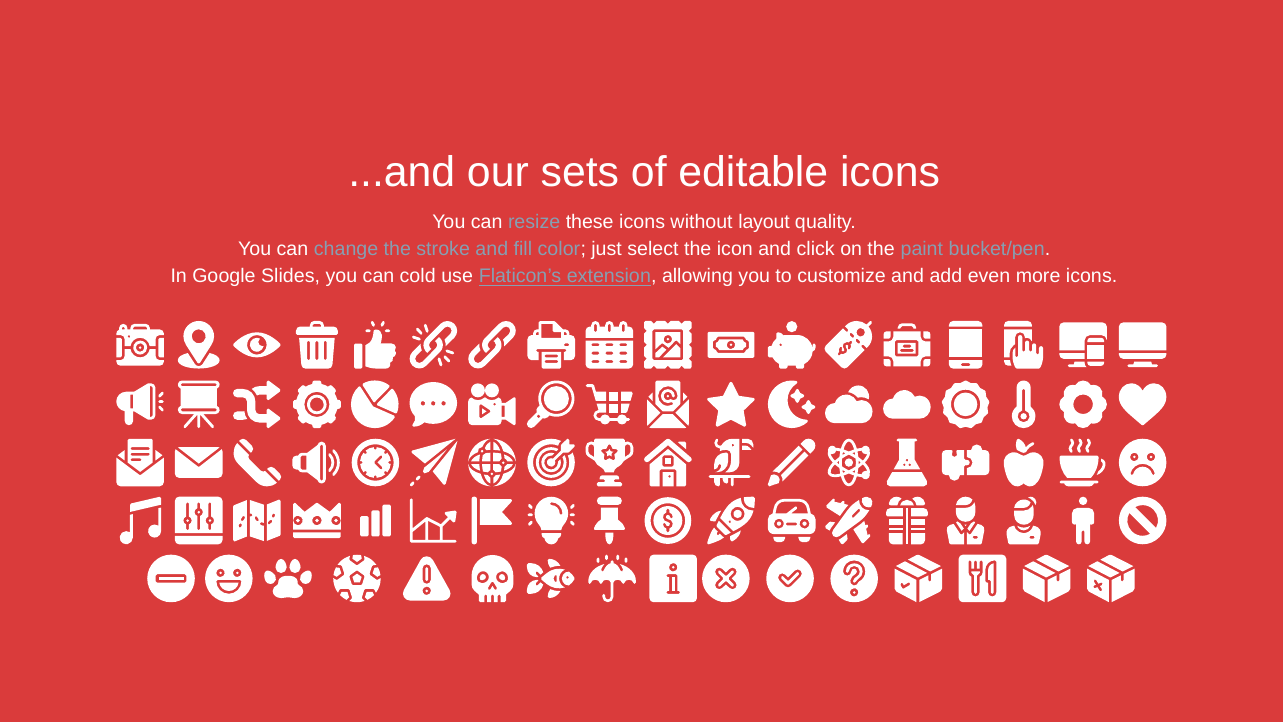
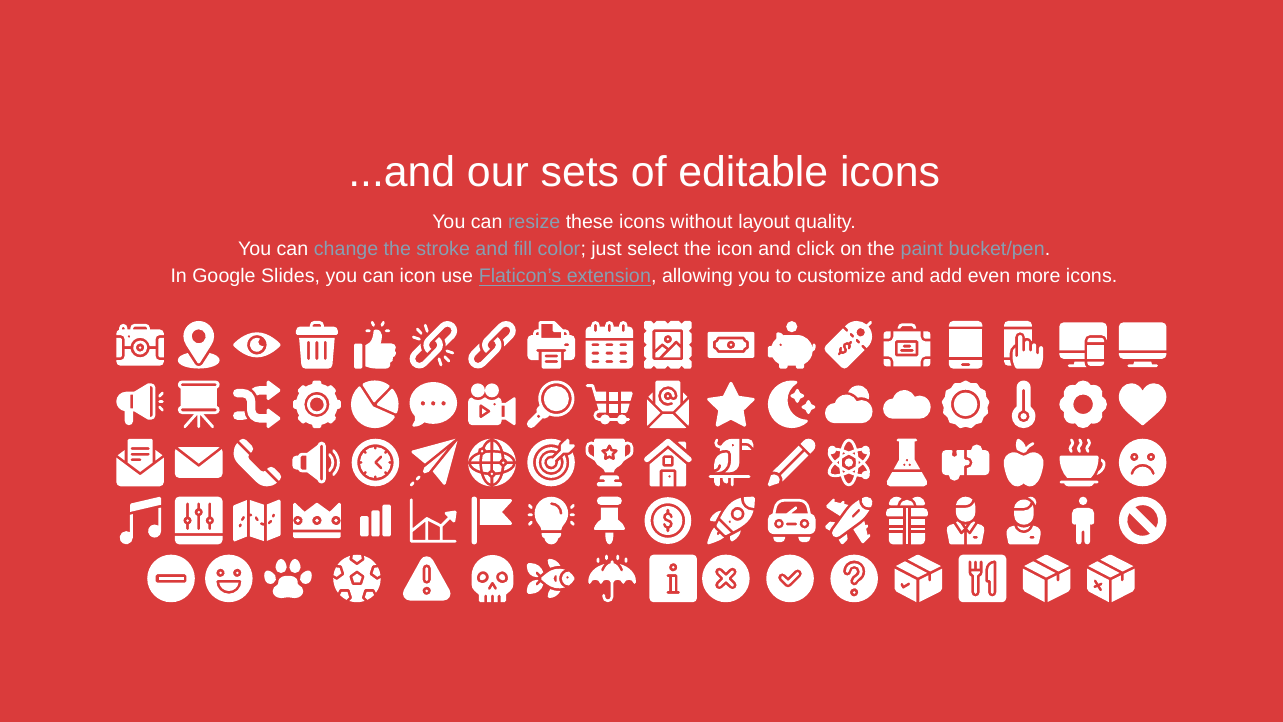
can cold: cold -> icon
